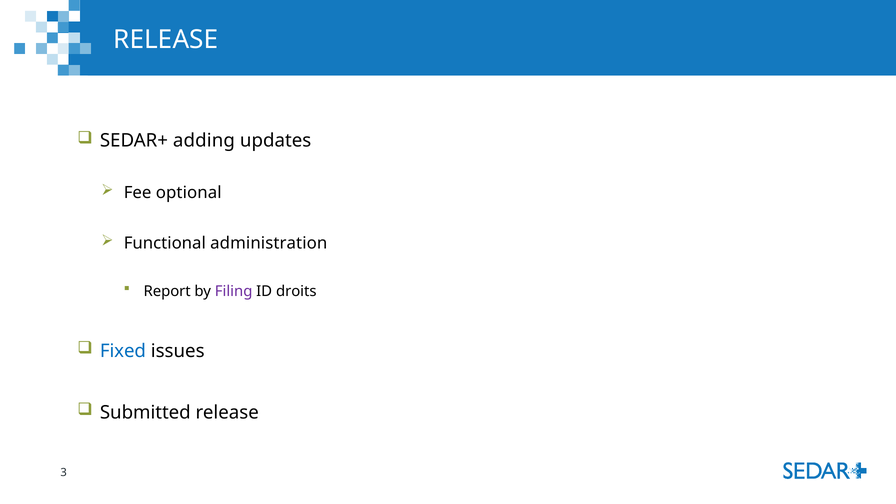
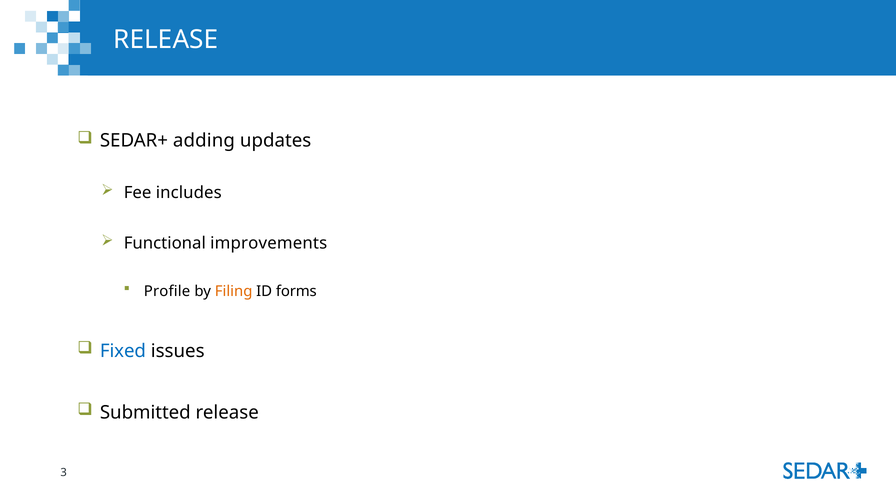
optional: optional -> includes
administration: administration -> improvements
Report: Report -> Profile
Filing colour: purple -> orange
droits: droits -> forms
